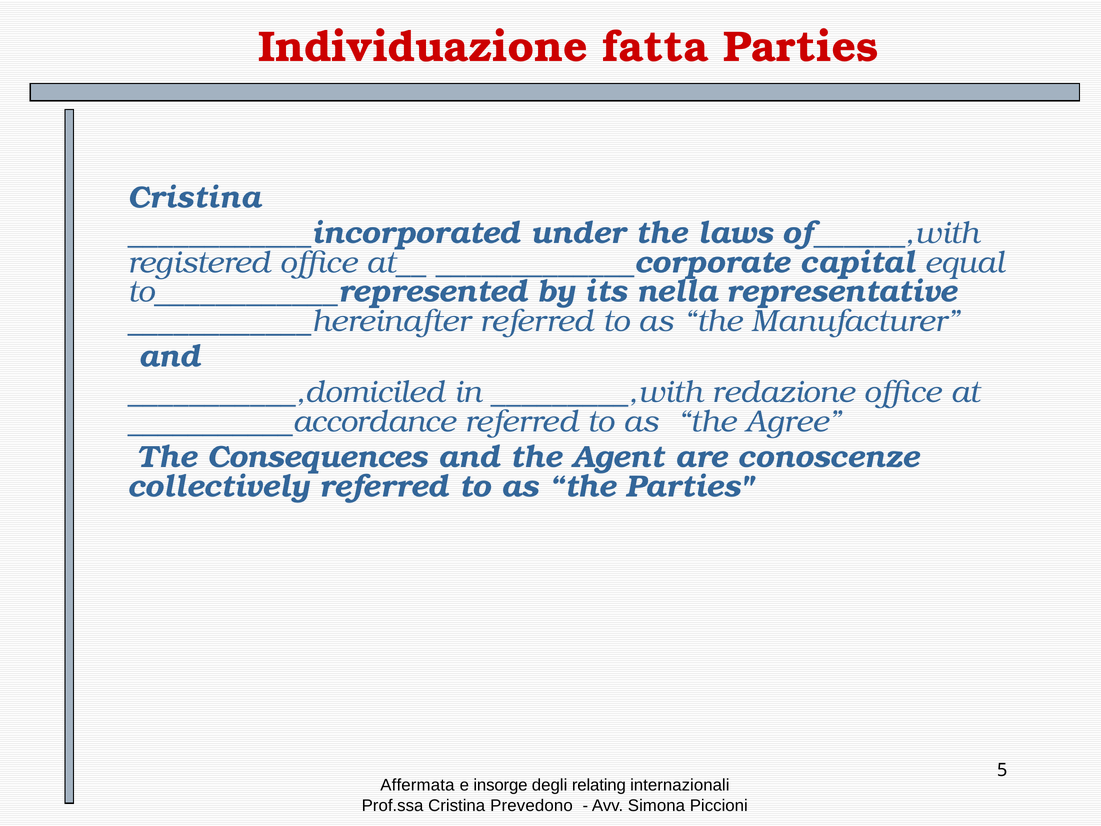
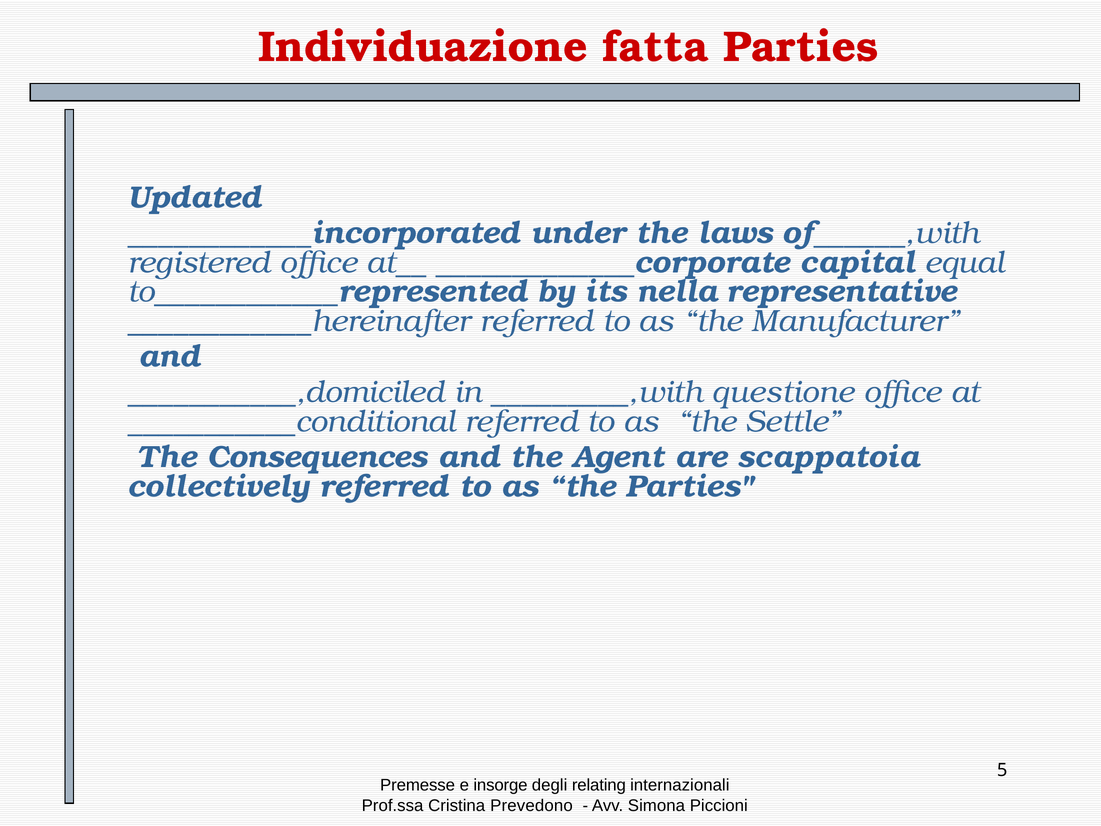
Cristina at (194, 198): Cristina -> Updated
redazione: redazione -> questione
___________accordance: ___________accordance -> ___________conditional
Agree: Agree -> Settle
conoscenze: conoscenze -> scappatoia
Affermata: Affermata -> Premesse
